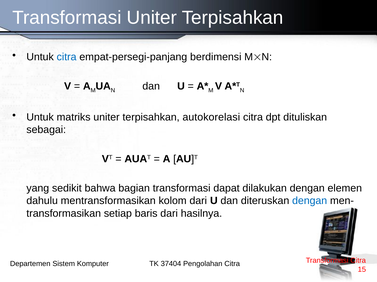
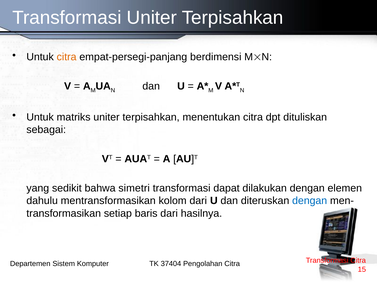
citra at (67, 57) colour: blue -> orange
autokorelasi: autokorelasi -> menentukan
bagian: bagian -> simetri
